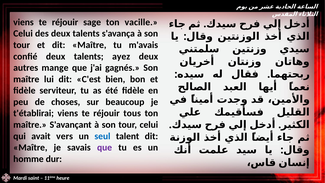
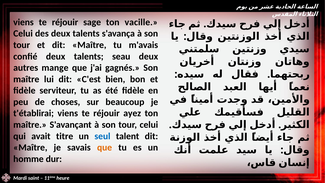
ayez: ayez -> seau
tous: tous -> ayez
vers: vers -> titre
que at (105, 147) colour: purple -> orange
